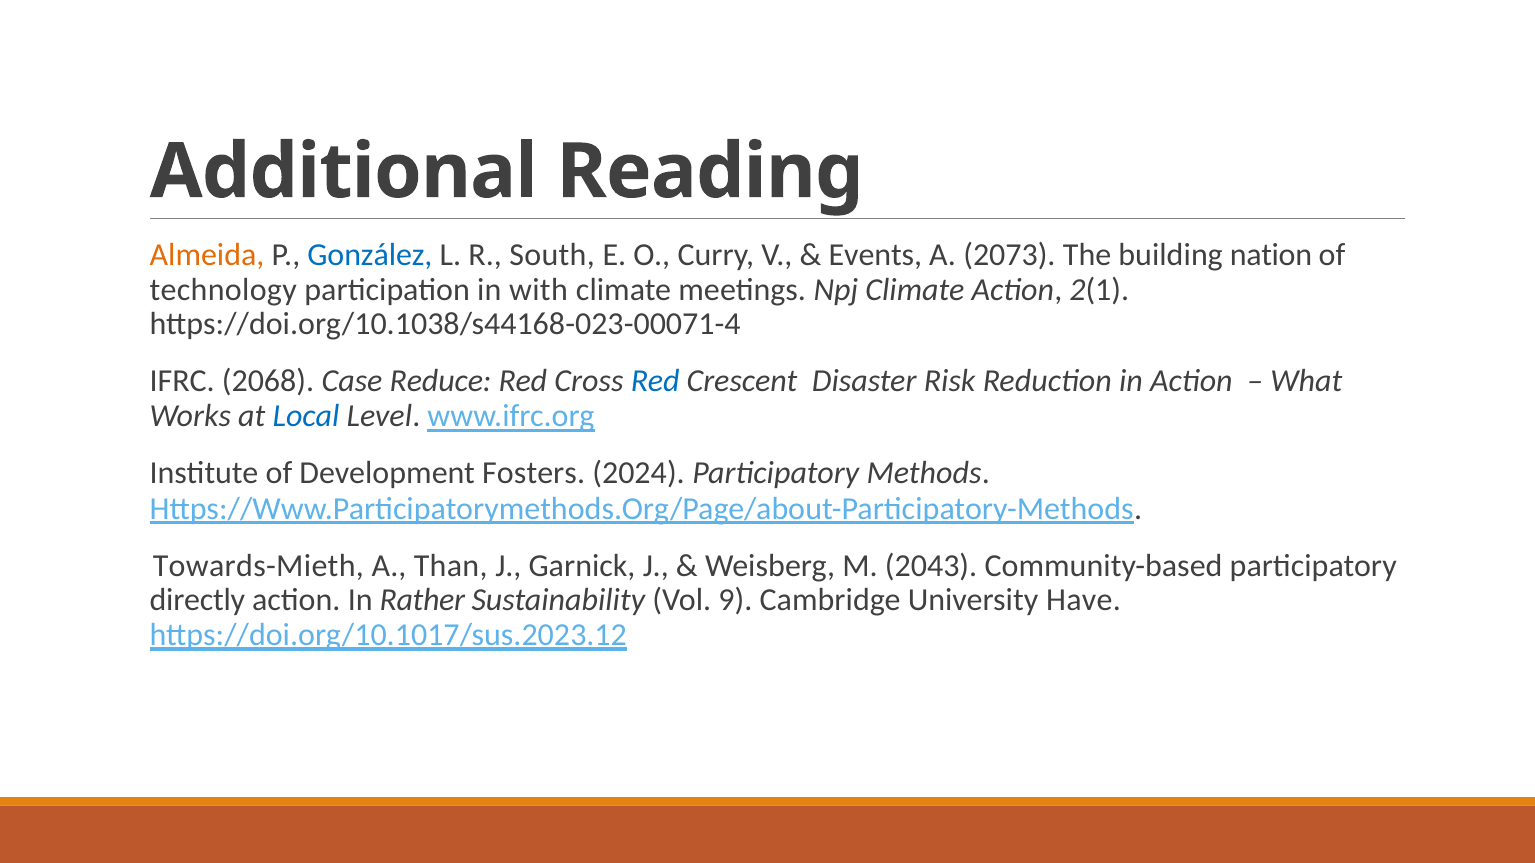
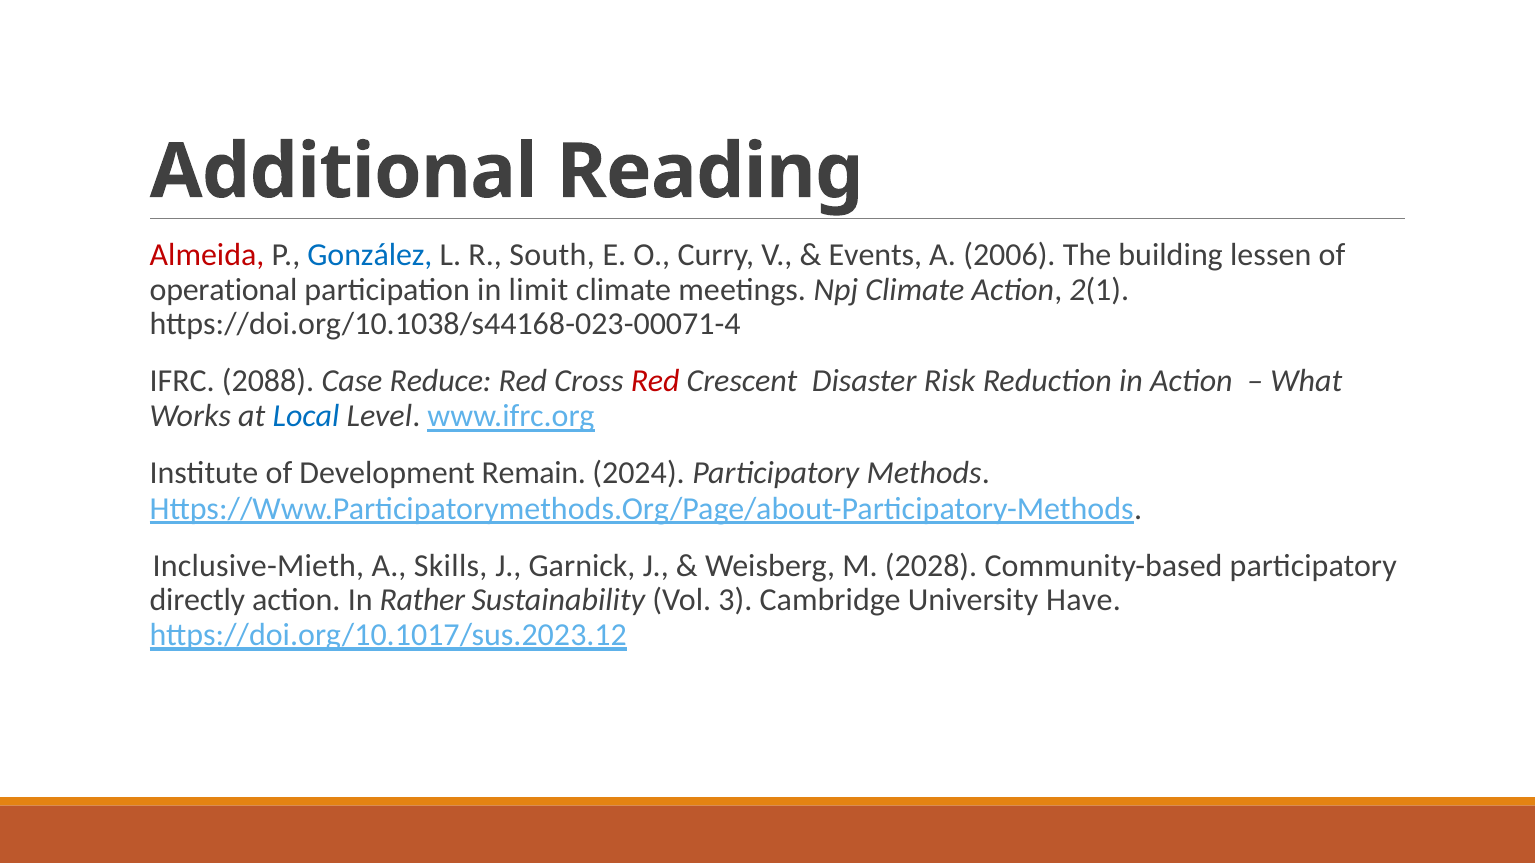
Almeida colour: orange -> red
2073: 2073 -> 2006
nation: nation -> lessen
technology: technology -> operational
with: with -> limit
2068: 2068 -> 2088
Red at (655, 381) colour: blue -> red
Fosters: Fosters -> Remain
Towards-Mieth: Towards-Mieth -> Inclusive-Mieth
Than: Than -> Skills
2043: 2043 -> 2028
9: 9 -> 3
